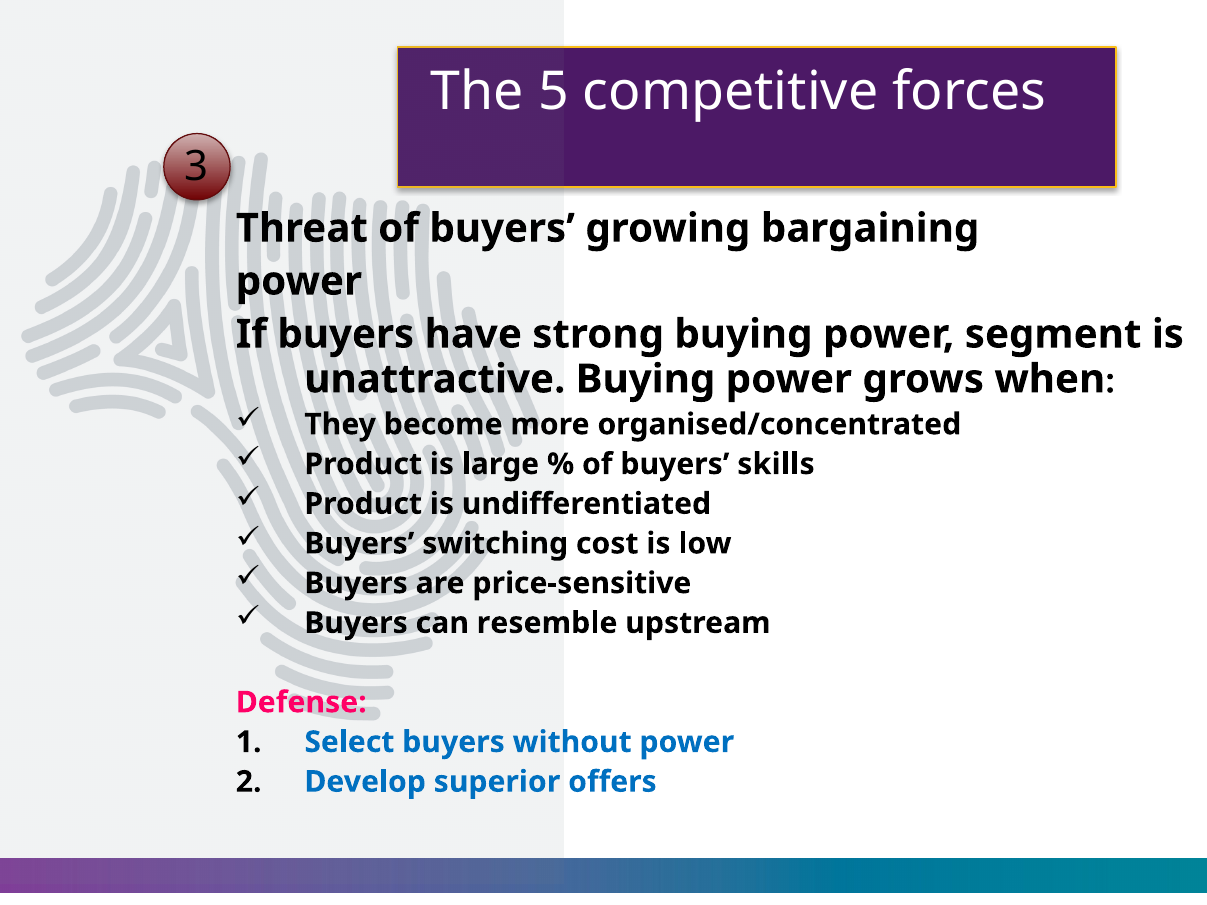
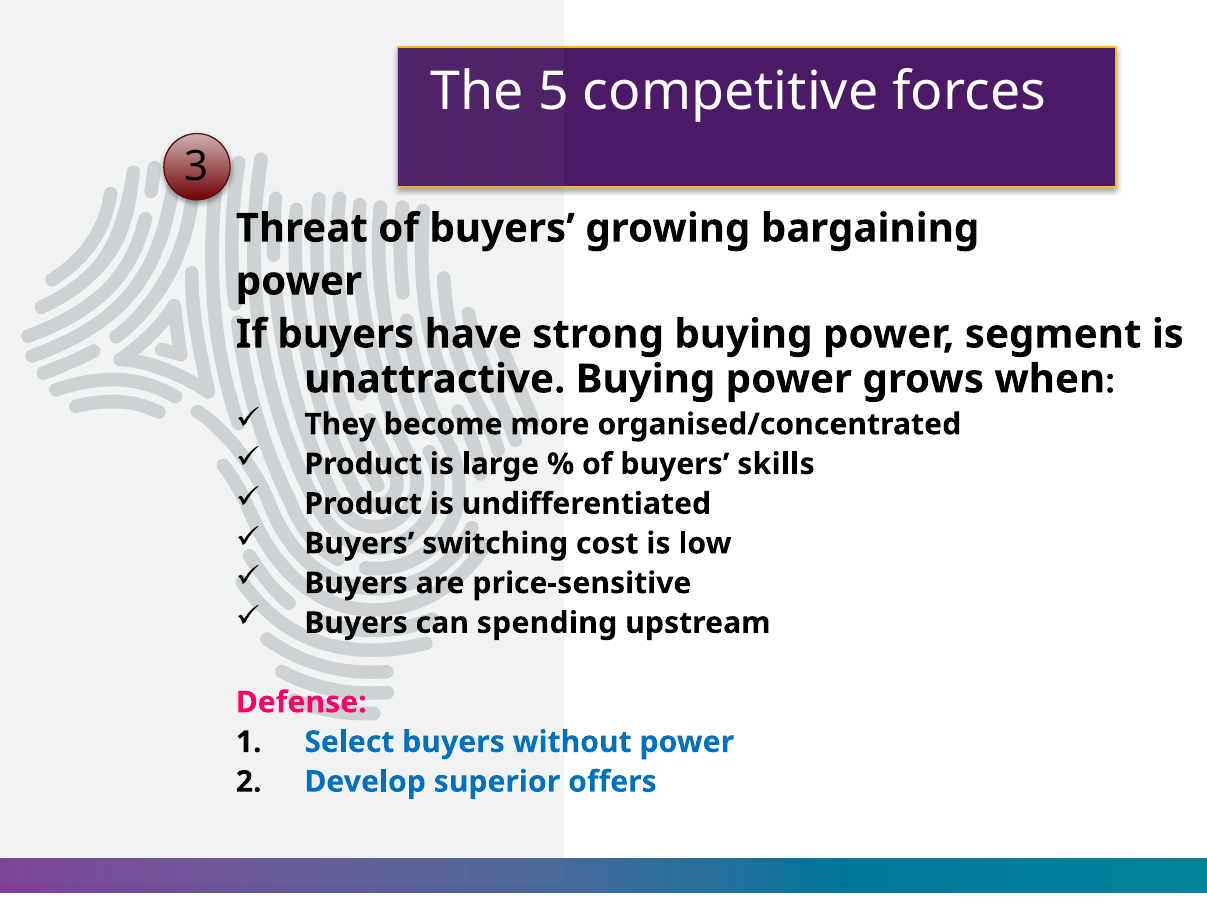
resemble: resemble -> spending
